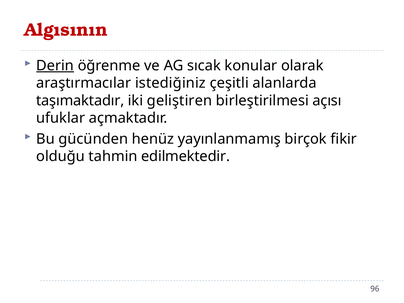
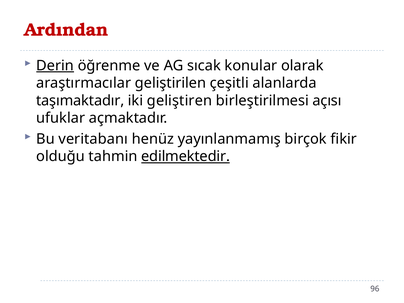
Algısının: Algısının -> Ardından
istediğiniz: istediğiniz -> geliştirilen
gücünden: gücünden -> veritabanı
edilmektedir underline: none -> present
